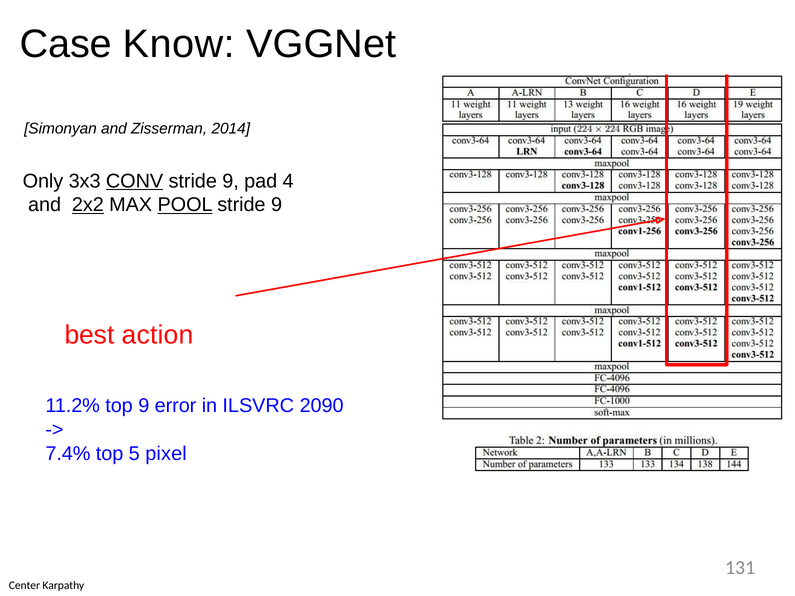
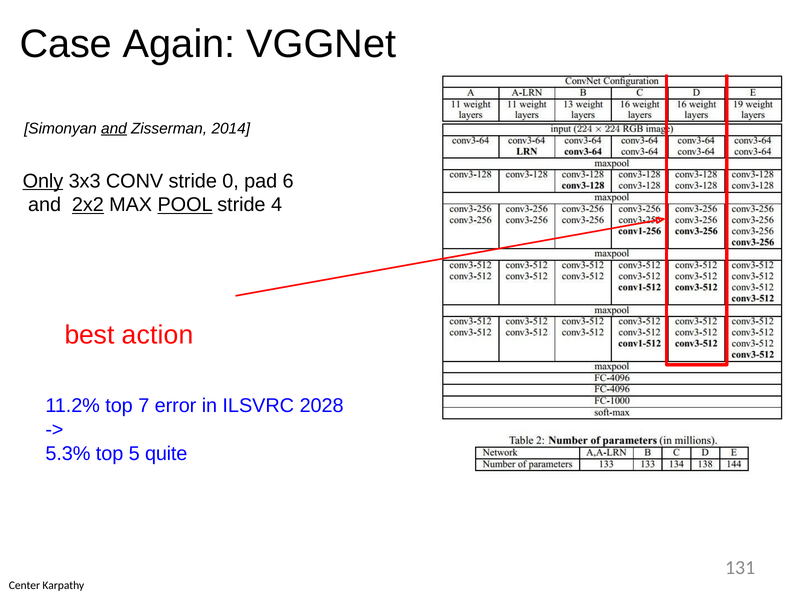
Know: Know -> Again
and at (114, 129) underline: none -> present
Only underline: none -> present
CONV underline: present -> none
9 at (231, 181): 9 -> 0
4: 4 -> 6
9 at (277, 205): 9 -> 4
top 9: 9 -> 7
2090: 2090 -> 2028
7.4%: 7.4% -> 5.3%
pixel: pixel -> quite
